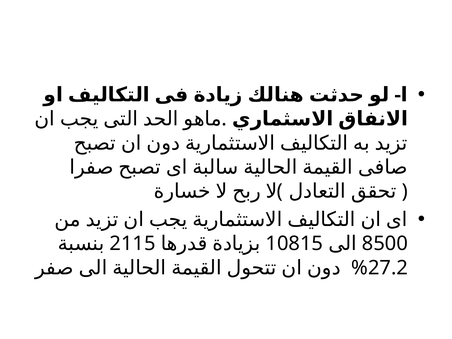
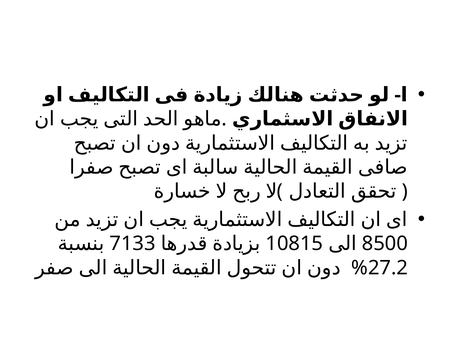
2115: 2115 -> 7133
